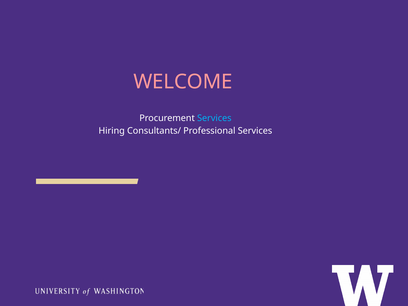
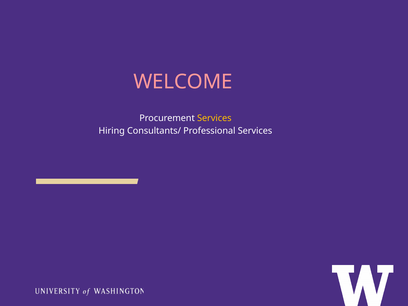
Services at (214, 118) colour: light blue -> yellow
